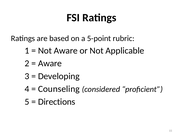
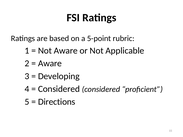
Counseling at (59, 89): Counseling -> Considered
